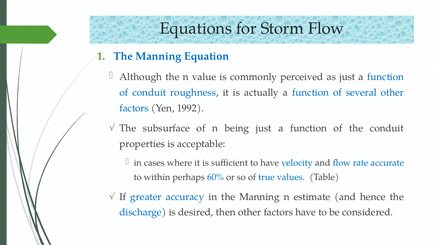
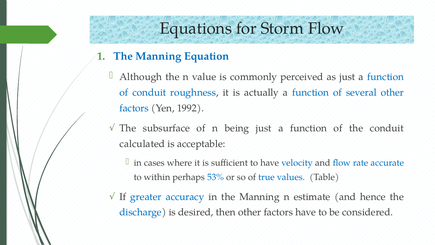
properties: properties -> calculated
60%: 60% -> 53%
